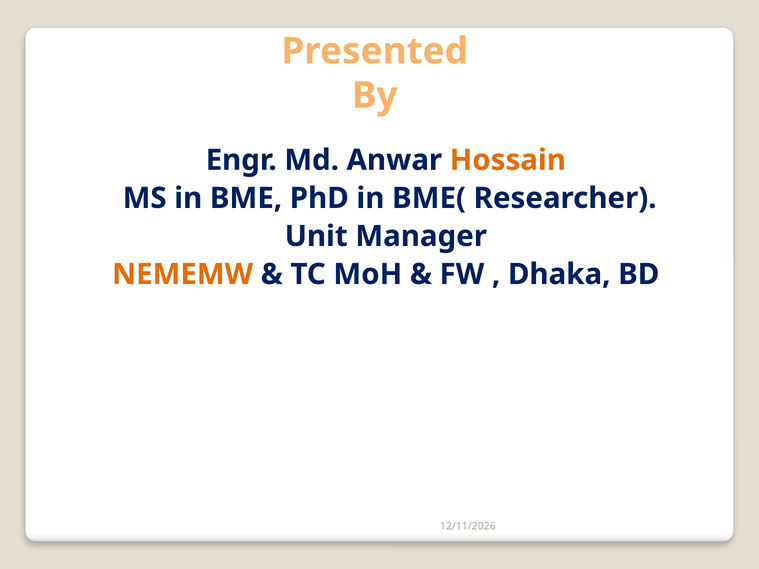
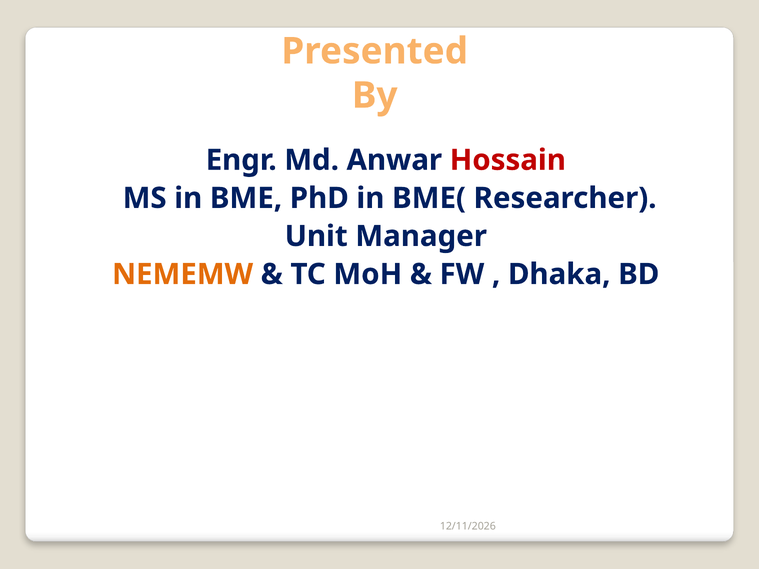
Hossain colour: orange -> red
